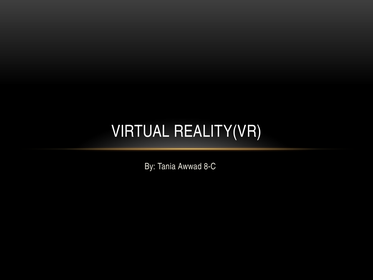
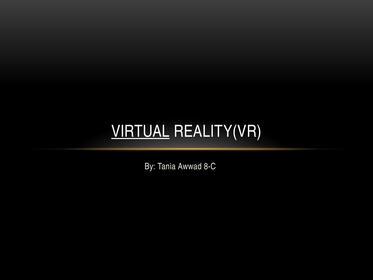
VIRTUAL underline: none -> present
